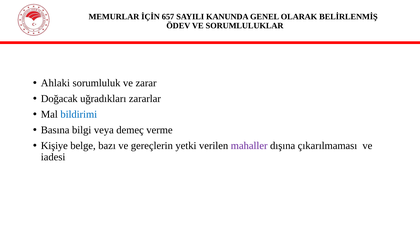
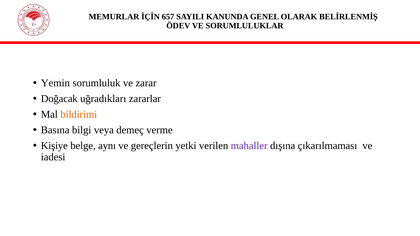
Ahlaki: Ahlaki -> Yemin
bildirimi colour: blue -> orange
bazı: bazı -> aynı
